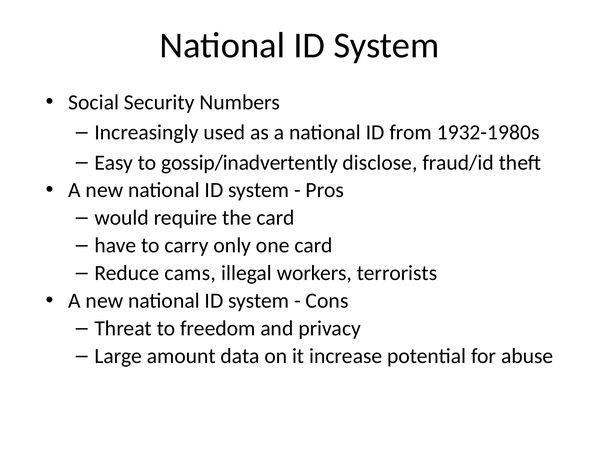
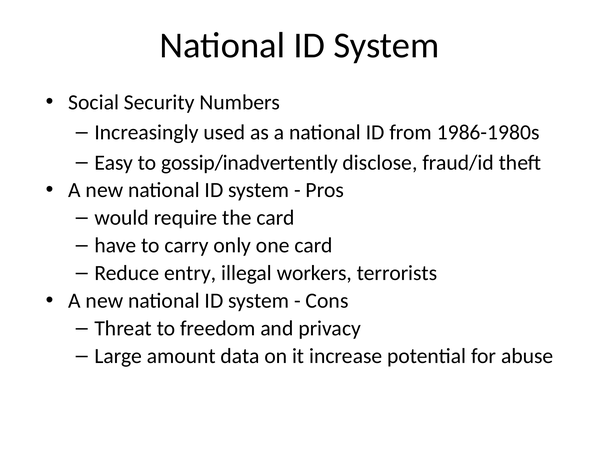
1932-1980s: 1932-1980s -> 1986-1980s
cams: cams -> entry
